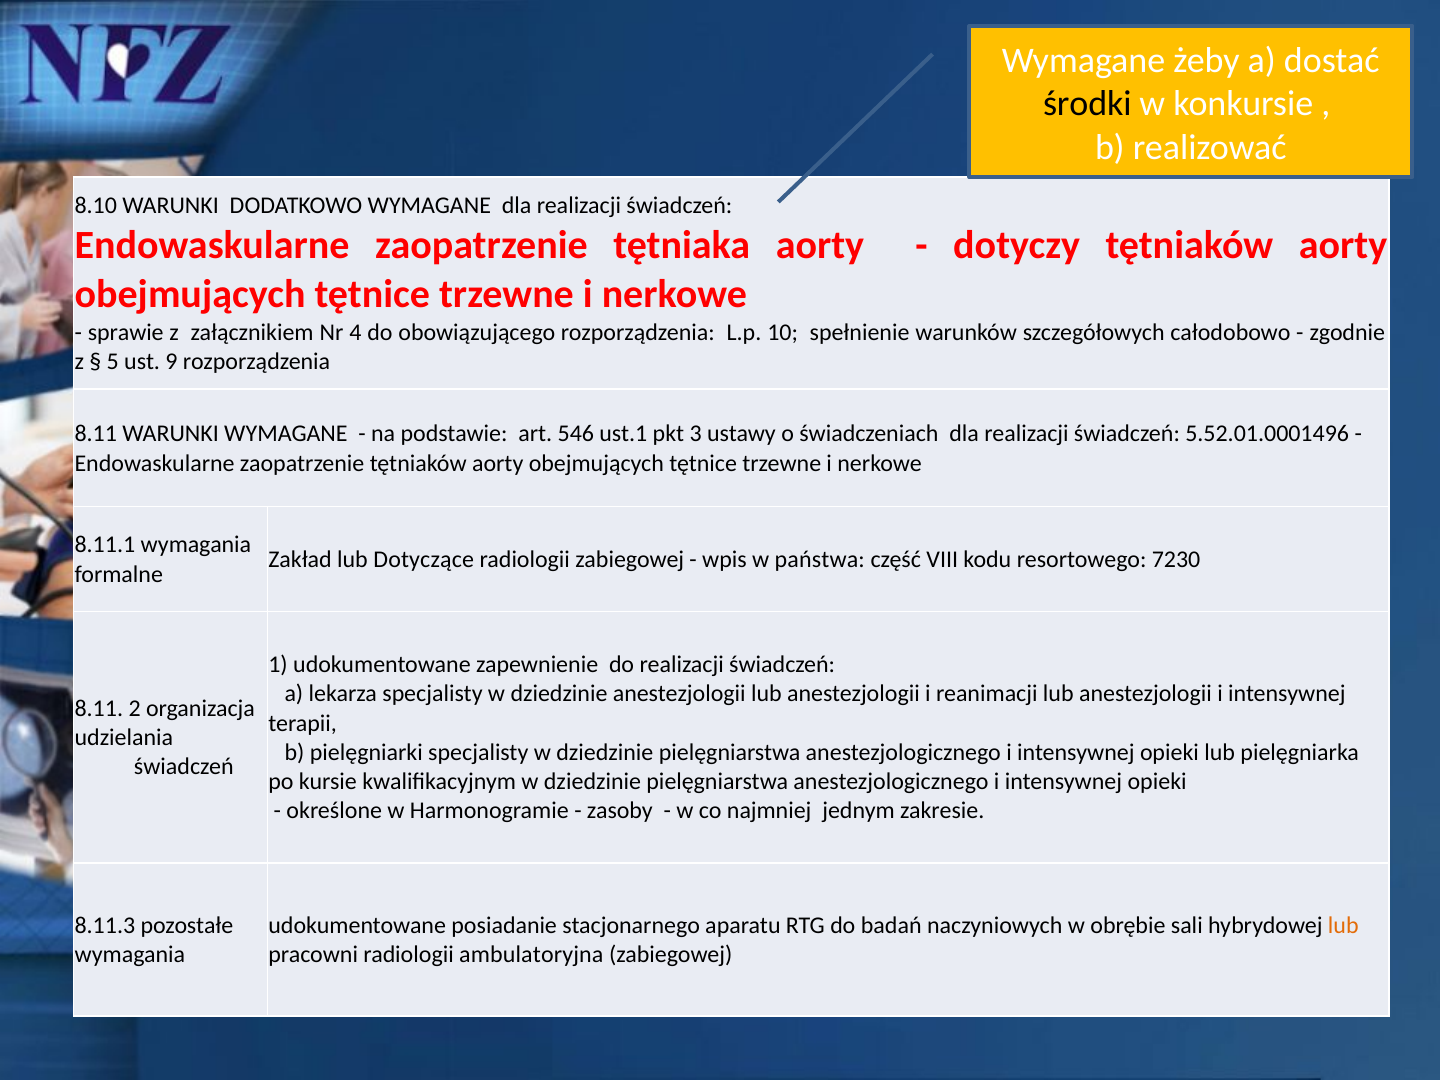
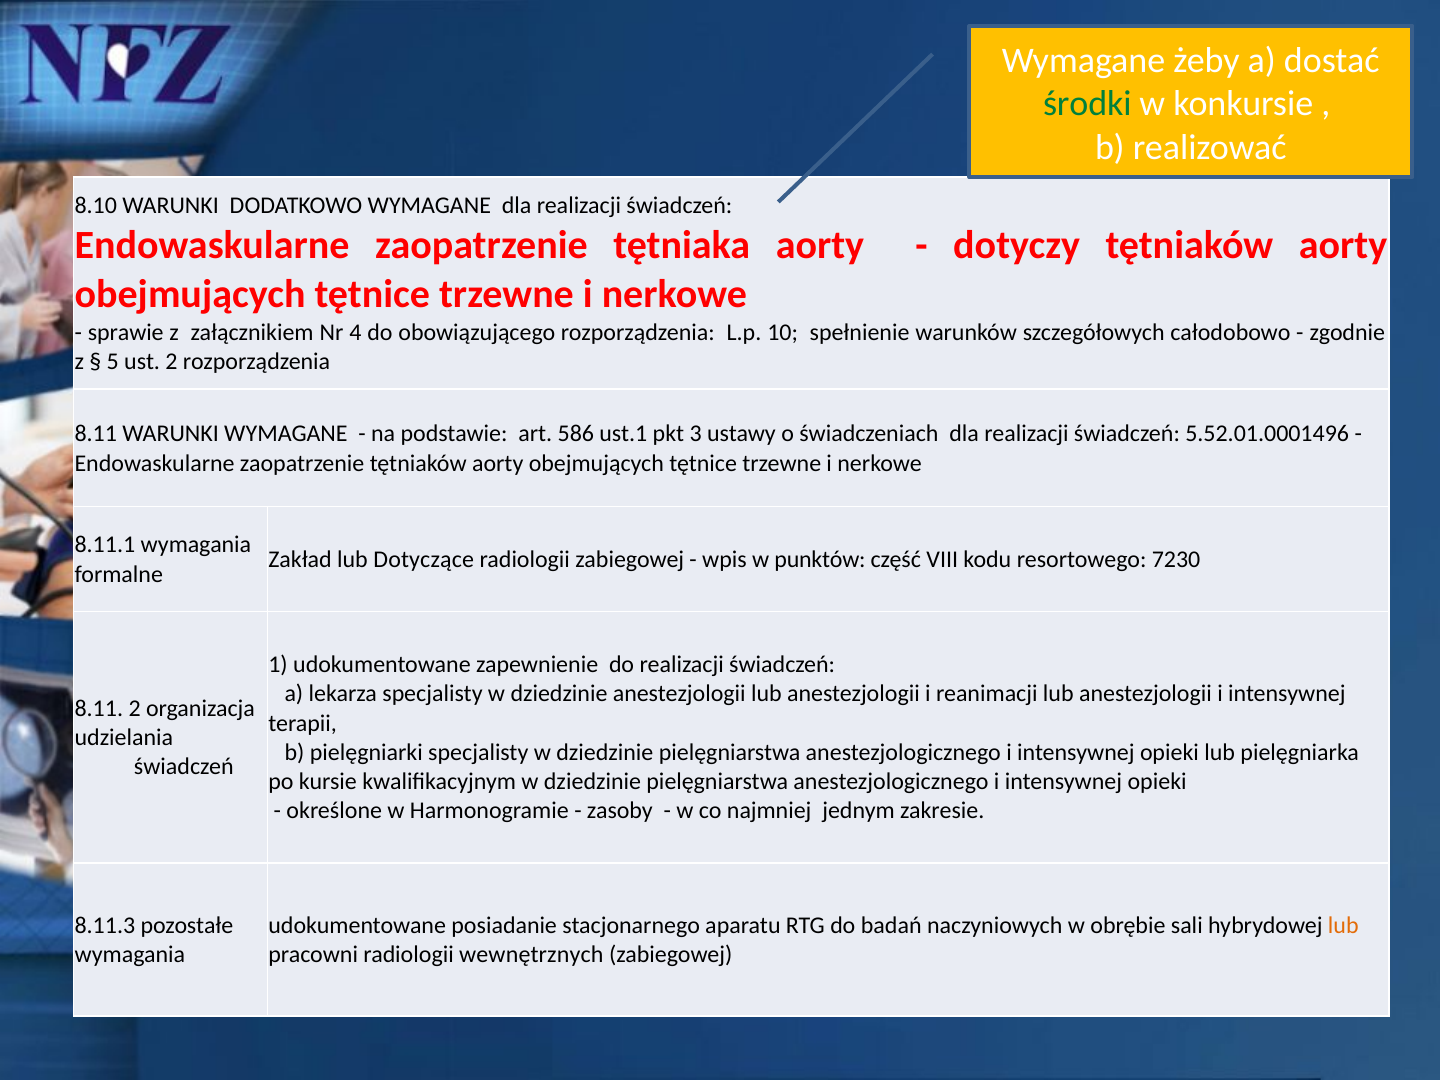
środki colour: black -> green
ust 9: 9 -> 2
546: 546 -> 586
państwa: państwa -> punktów
ambulatoryjna: ambulatoryjna -> wewnętrznych
